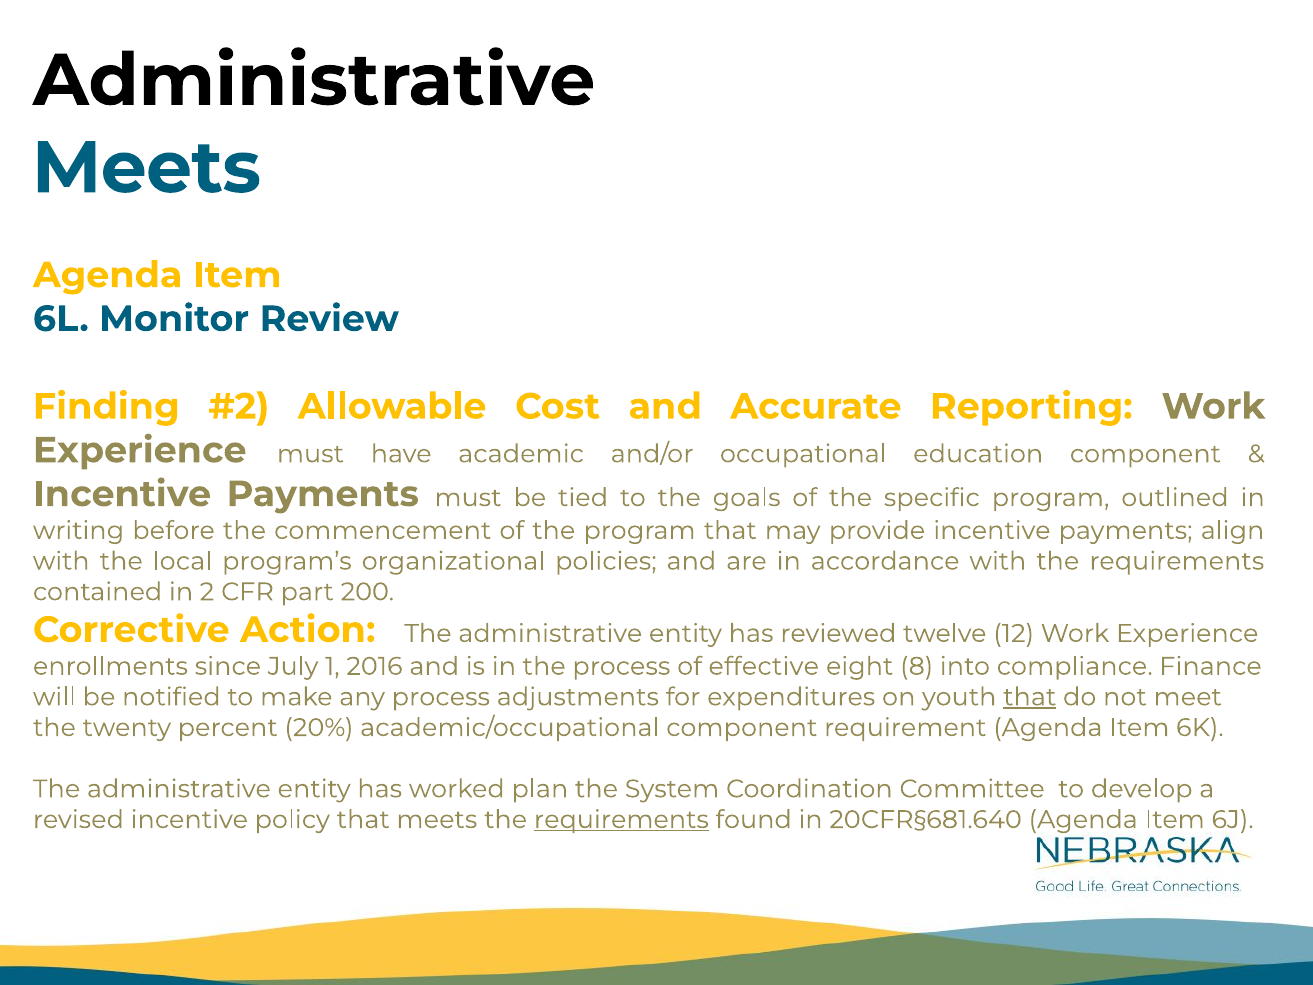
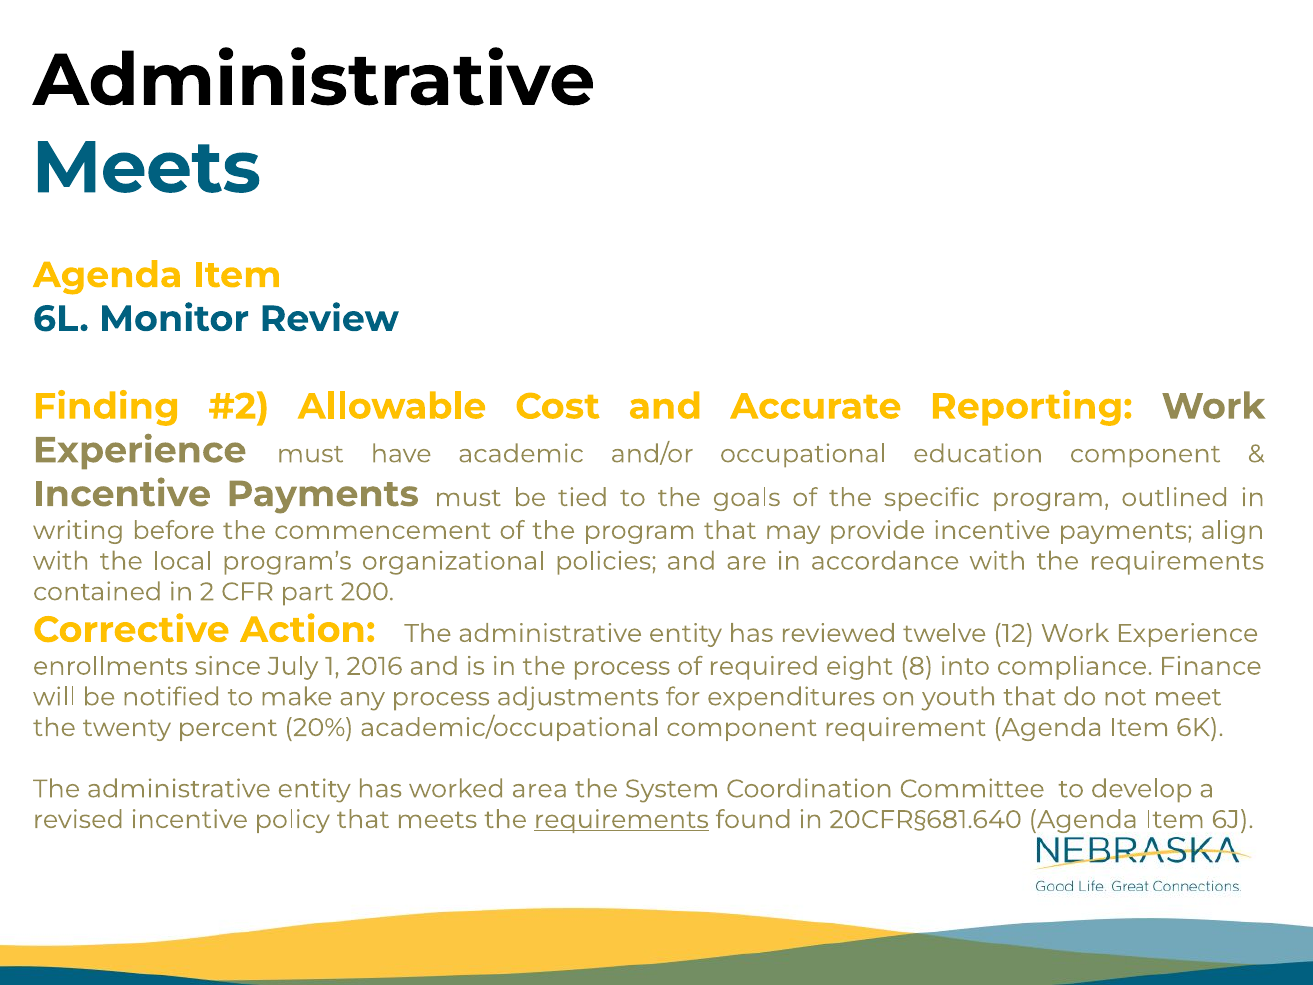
effective: effective -> required
that at (1030, 697) underline: present -> none
plan: plan -> area
